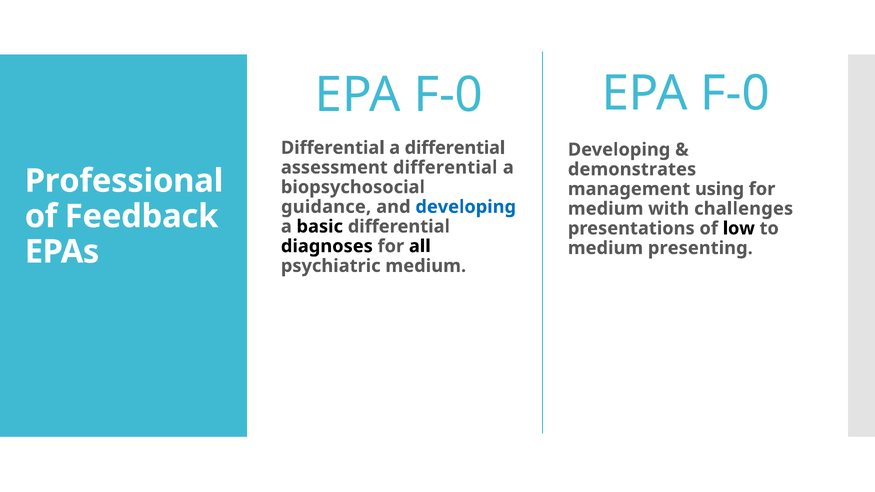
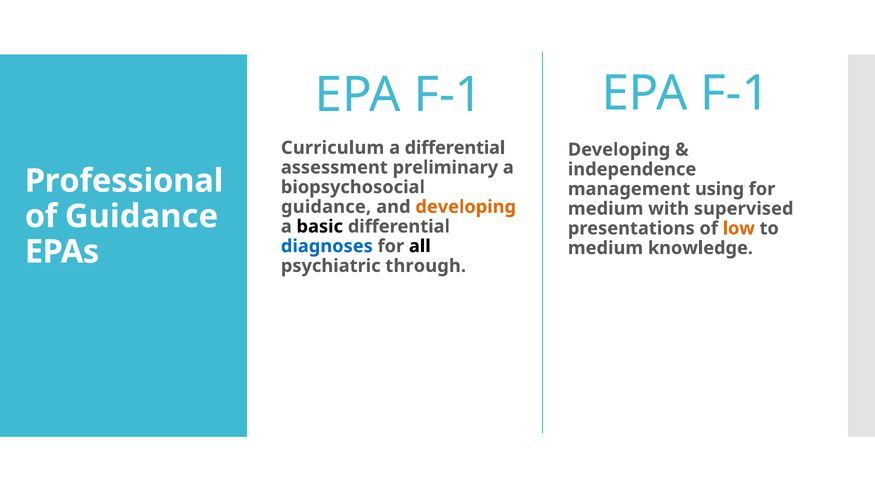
F-0 at (448, 95): F-0 -> F-1
F-0 at (735, 94): F-0 -> F-1
Differential at (333, 148): Differential -> Curriculum
assessment differential: differential -> preliminary
demonstrates: demonstrates -> independence
developing at (466, 207) colour: blue -> orange
challenges: challenges -> supervised
of Feedback: Feedback -> Guidance
low colour: black -> orange
diagnoses colour: black -> blue
presenting: presenting -> knowledge
psychiatric medium: medium -> through
